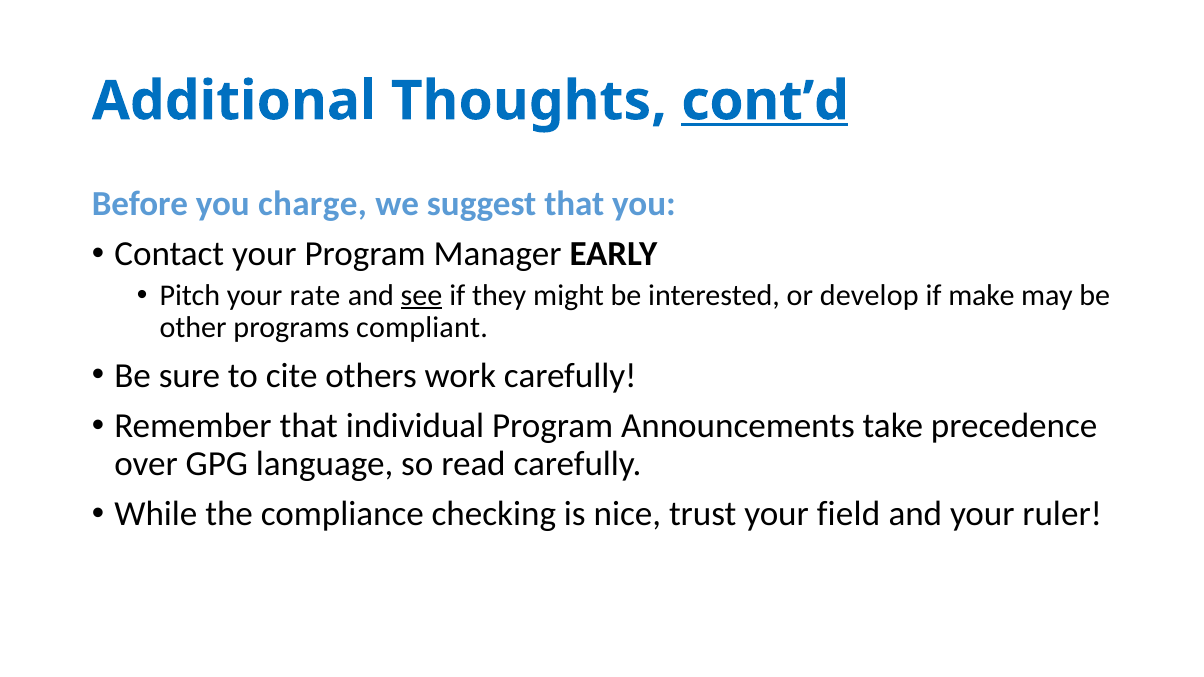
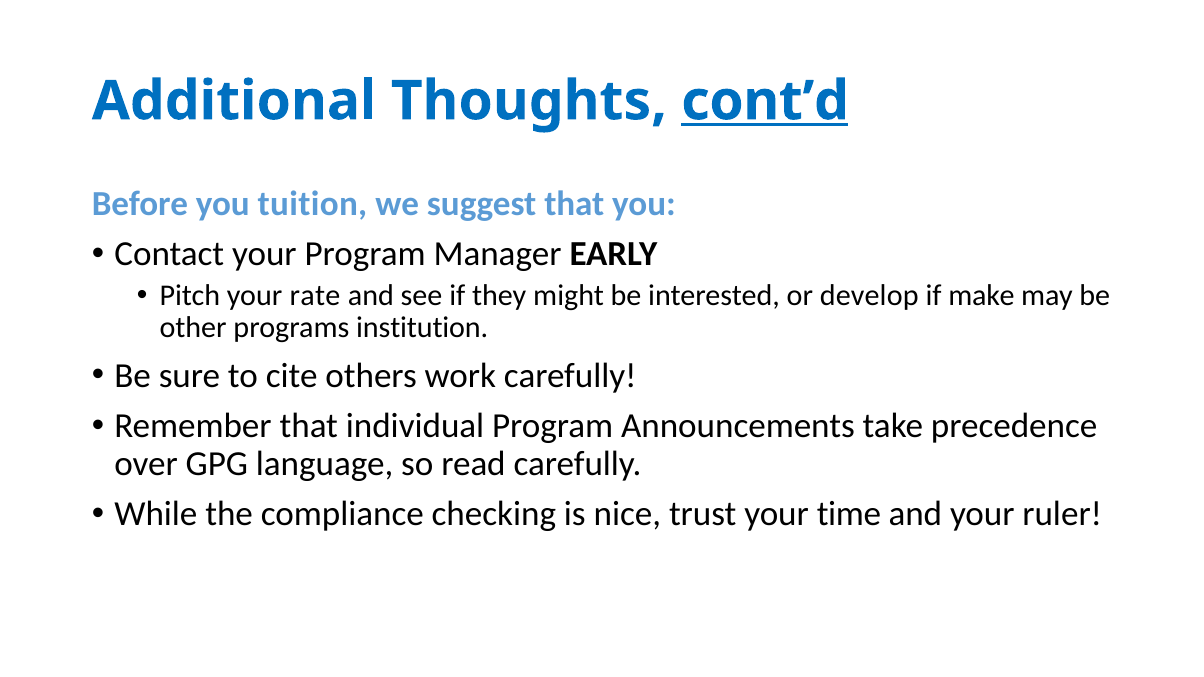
charge: charge -> tuition
see underline: present -> none
compliant: compliant -> institution
field: field -> time
